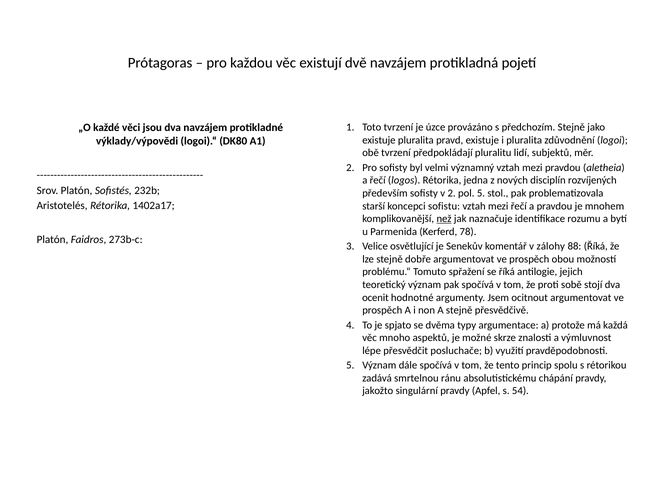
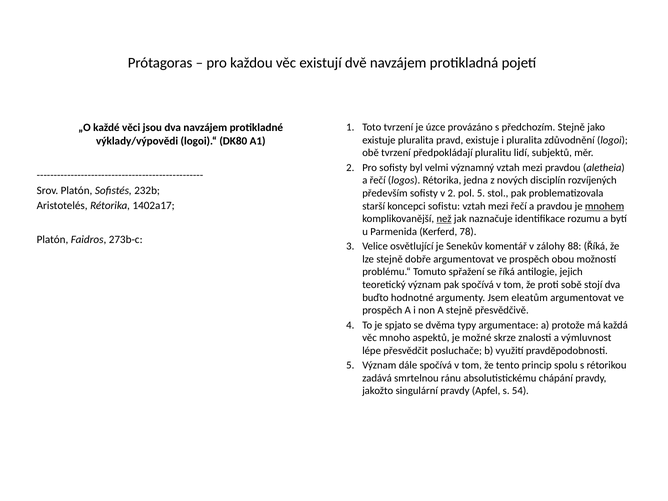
mnohem underline: none -> present
ocenit: ocenit -> buďto
ocitnout: ocitnout -> eleatům
